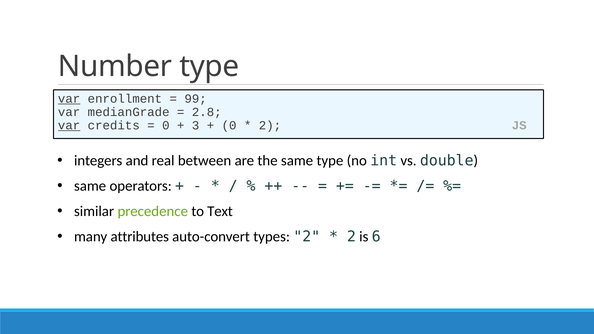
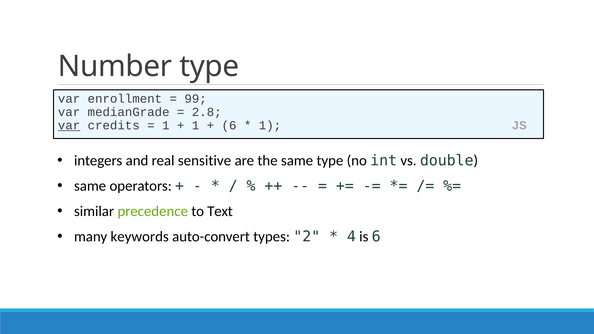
var at (69, 99) underline: present -> none
0 at (166, 125): 0 -> 1
3 at (196, 125): 3 -> 1
0 at (229, 125): 0 -> 6
2 at (270, 125): 2 -> 1
between: between -> sensitive
attributes: attributes -> keywords
2 at (351, 237): 2 -> 4
